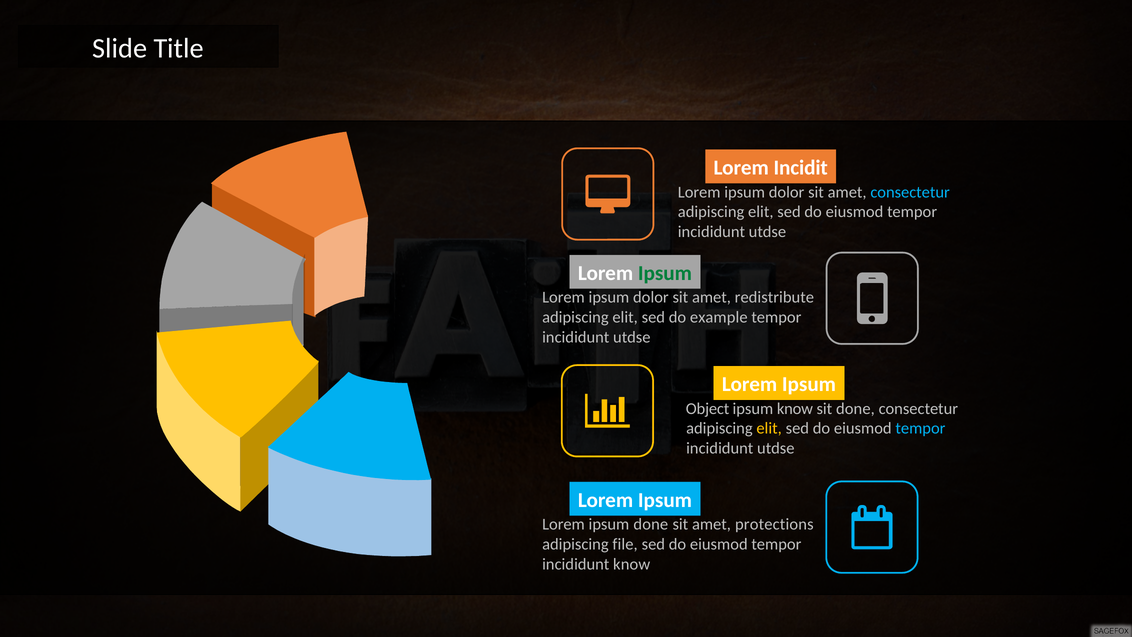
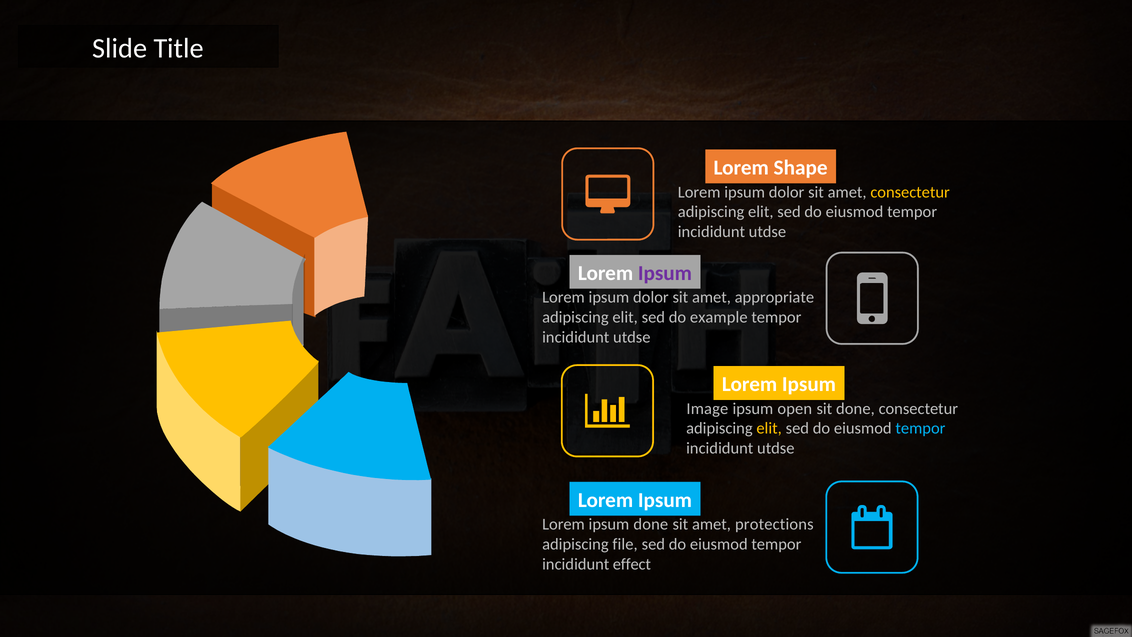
Incidit: Incidit -> Shape
consectetur at (910, 192) colour: light blue -> yellow
Ipsum at (665, 273) colour: green -> purple
redistribute: redistribute -> appropriate
Object: Object -> Image
ipsum know: know -> open
incididunt know: know -> effect
